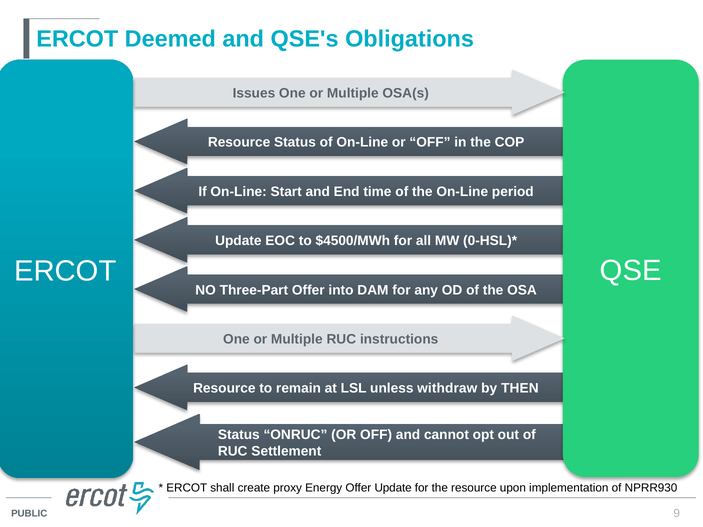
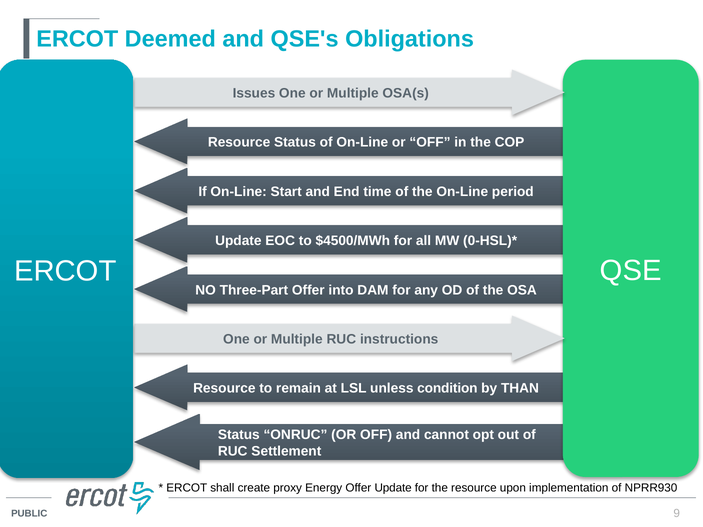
withdraw: withdraw -> condition
THEN: THEN -> THAN
